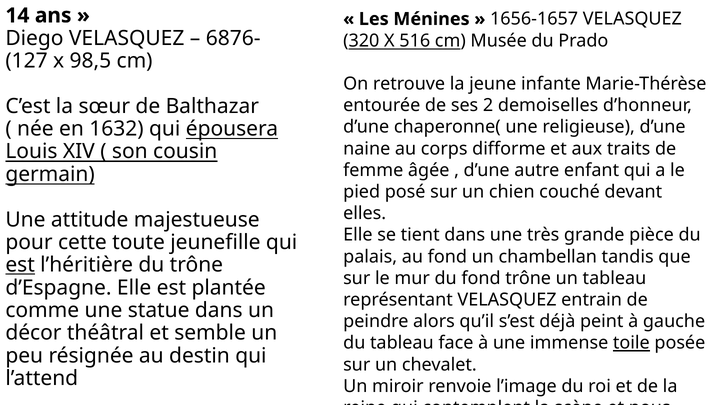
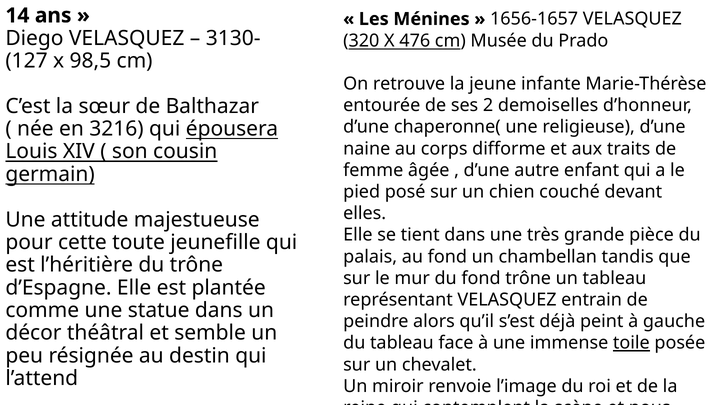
6876-: 6876- -> 3130-
516: 516 -> 476
1632: 1632 -> 3216
est at (20, 265) underline: present -> none
